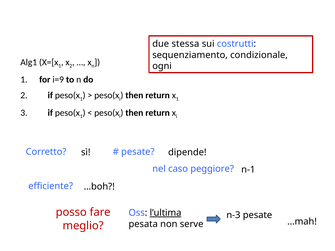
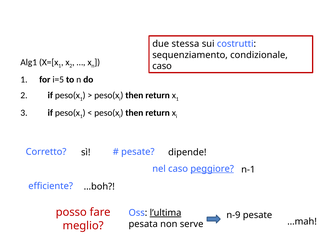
ogni at (162, 66): ogni -> caso
i=9: i=9 -> i=5
peggiore underline: none -> present
n-3: n-3 -> n-9
